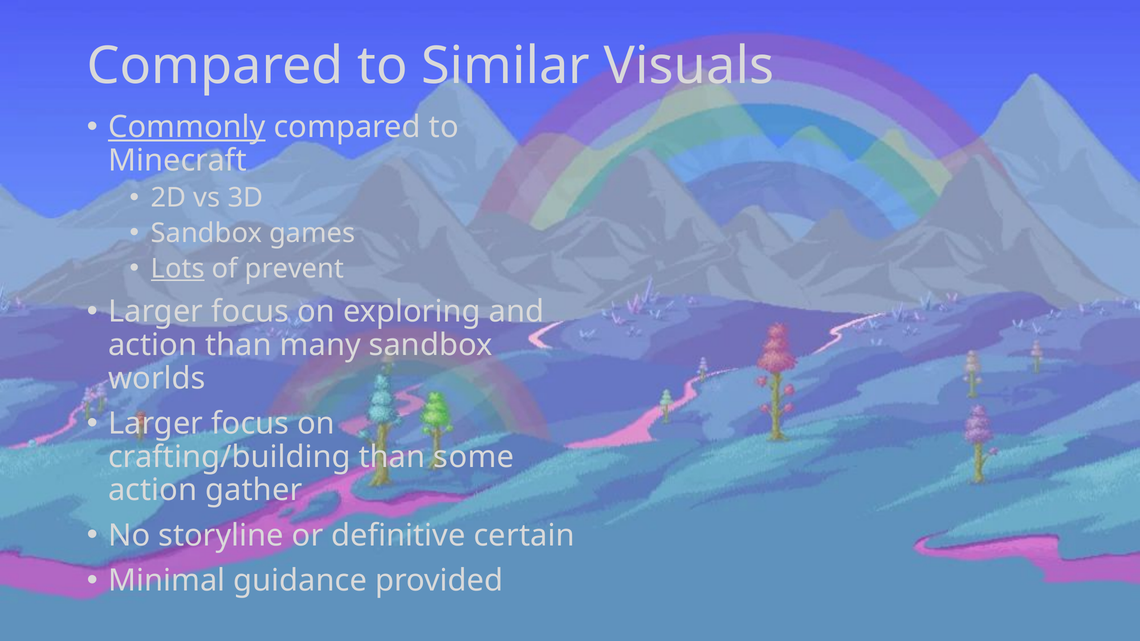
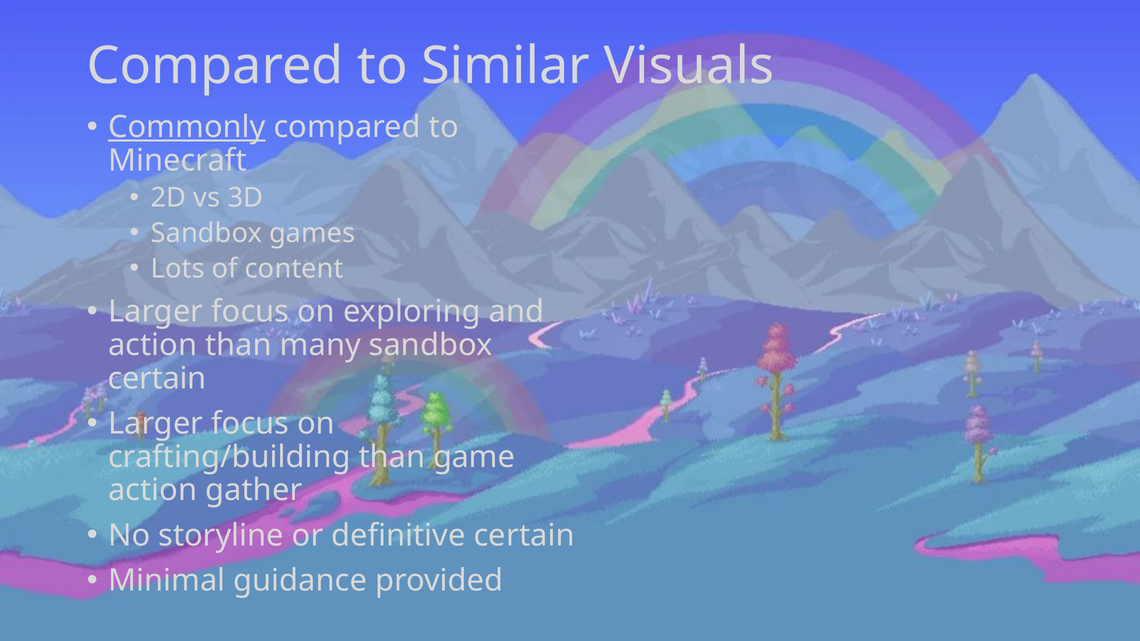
Lots underline: present -> none
prevent: prevent -> content
worlds at (157, 379): worlds -> certain
some: some -> game
